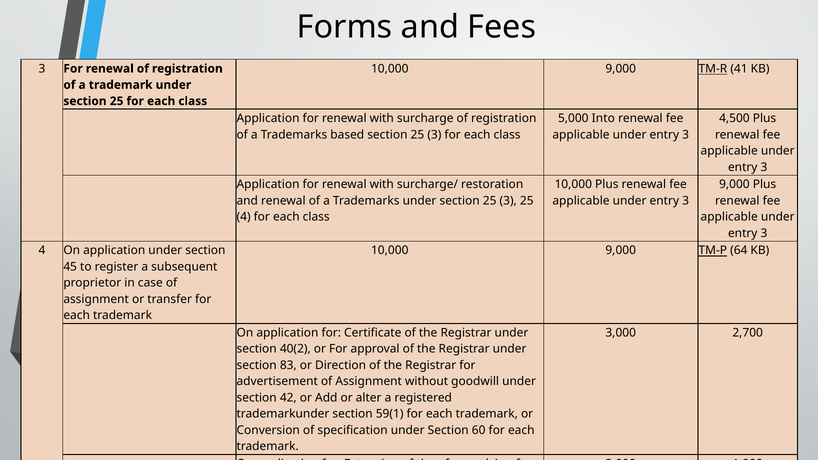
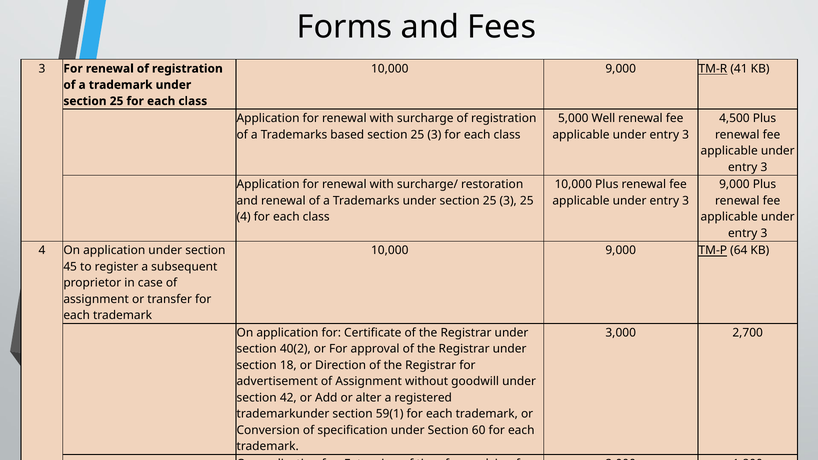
Into: Into -> Well
83: 83 -> 18
